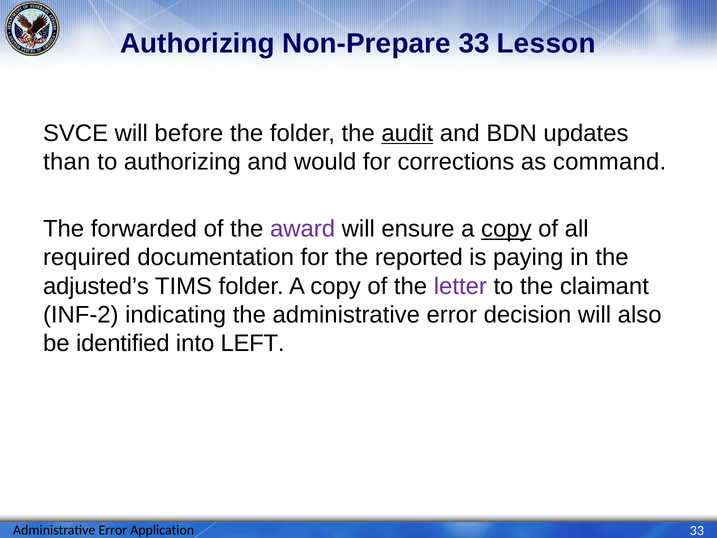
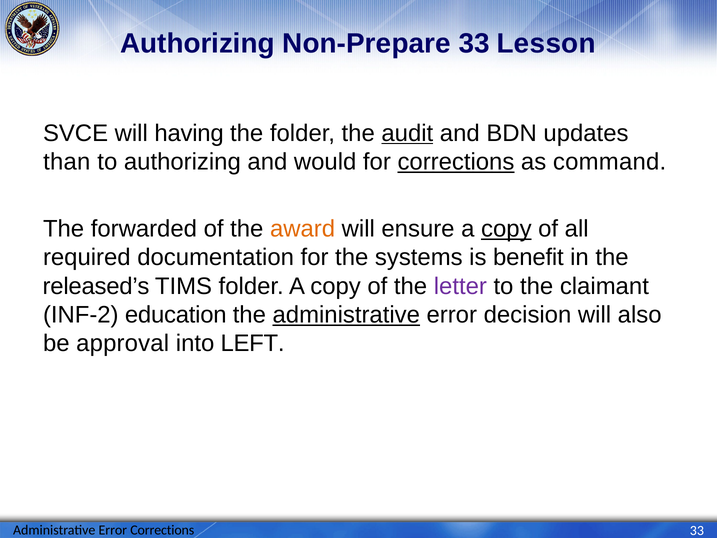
before: before -> having
corrections at (456, 162) underline: none -> present
award colour: purple -> orange
reported: reported -> systems
paying: paying -> benefit
adjusted’s: adjusted’s -> released’s
indicating: indicating -> education
administrative at (346, 315) underline: none -> present
identified: identified -> approval
Error Application: Application -> Corrections
